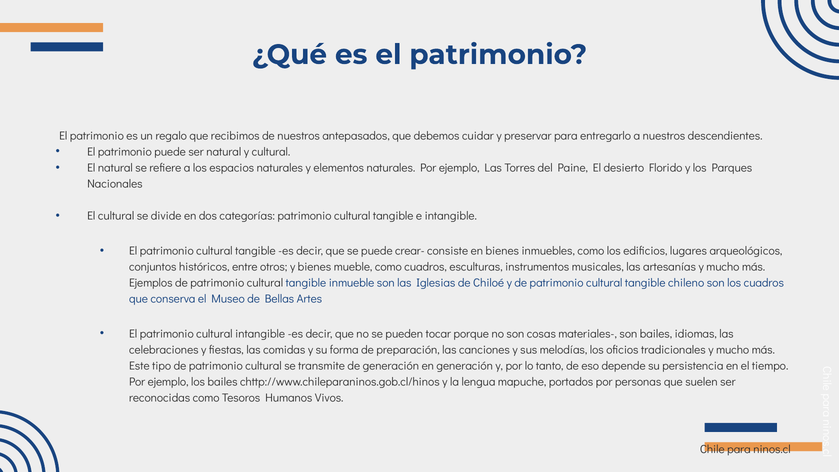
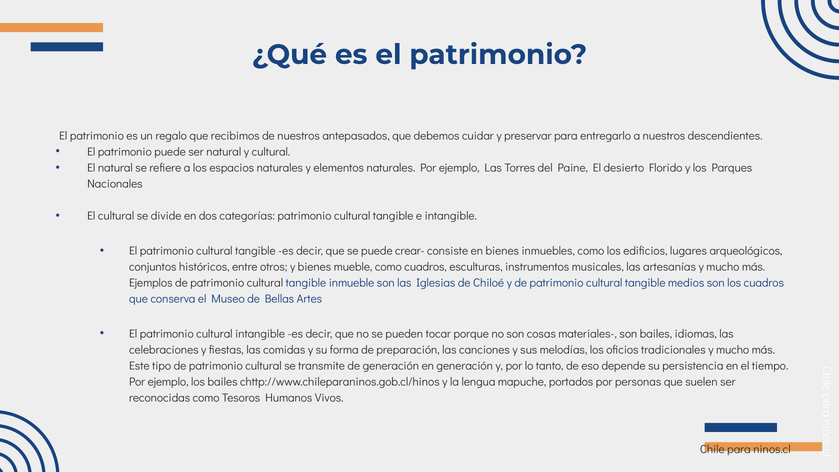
chileno: chileno -> medios
